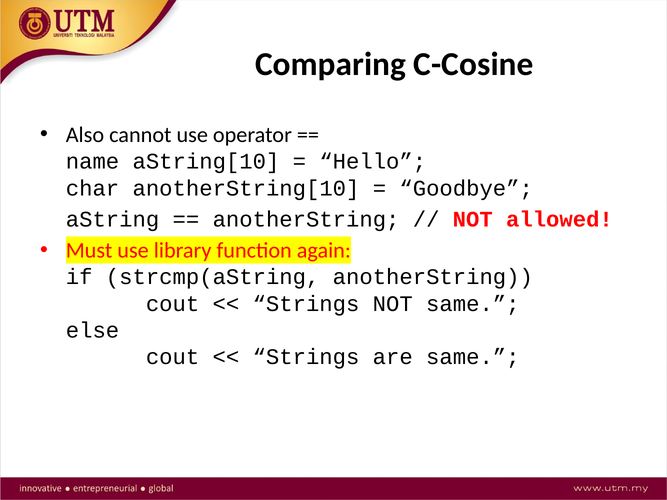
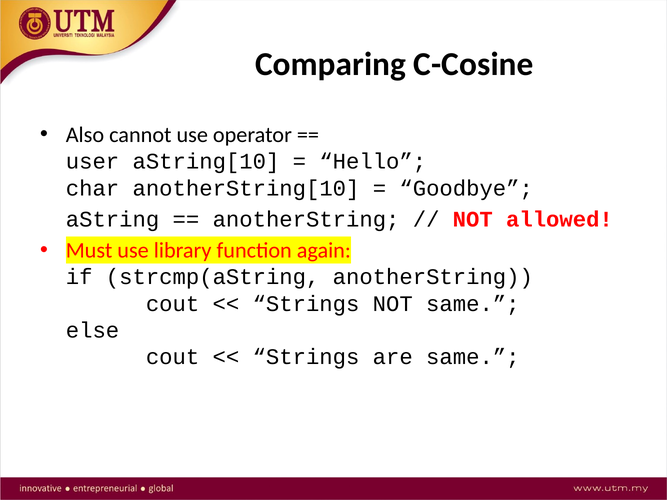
name: name -> user
